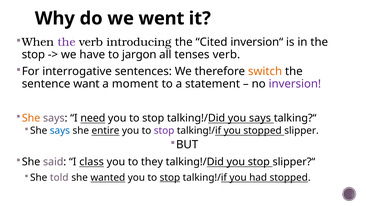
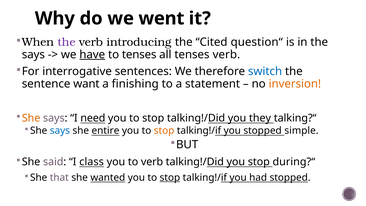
inversion“: inversion“ -> question“
stop at (33, 54): stop -> says
have underline: none -> present
to jargon: jargon -> tenses
switch colour: orange -> blue
moment: moment -> finishing
inversion colour: purple -> orange
you says: says -> they
stop at (164, 131) colour: purple -> orange
slipper: slipper -> simple
to they: they -> verb
slipper?“: slipper?“ -> during?“
told: told -> that
